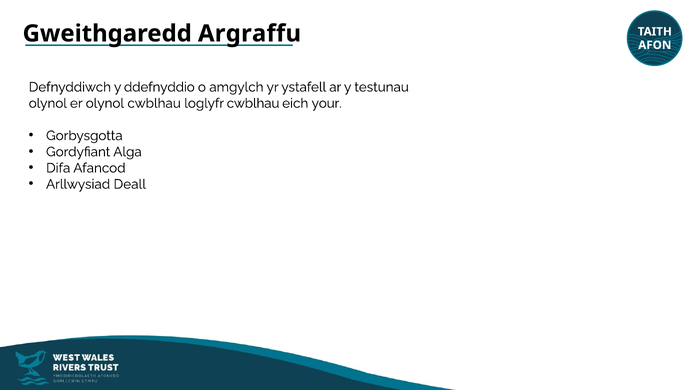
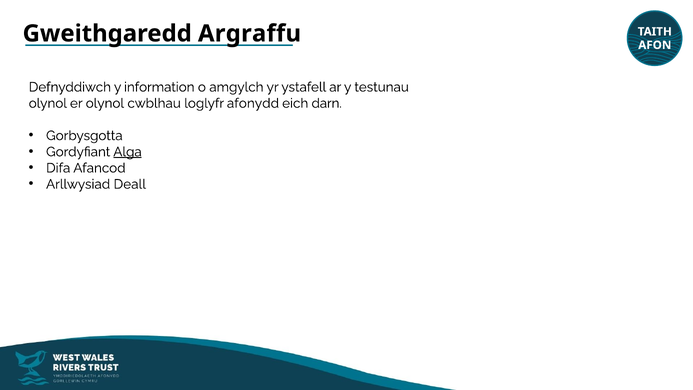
ddefnyddio: ddefnyddio -> information
loglyfr cwblhau: cwblhau -> afonydd
your: your -> darn
Alga underline: none -> present
